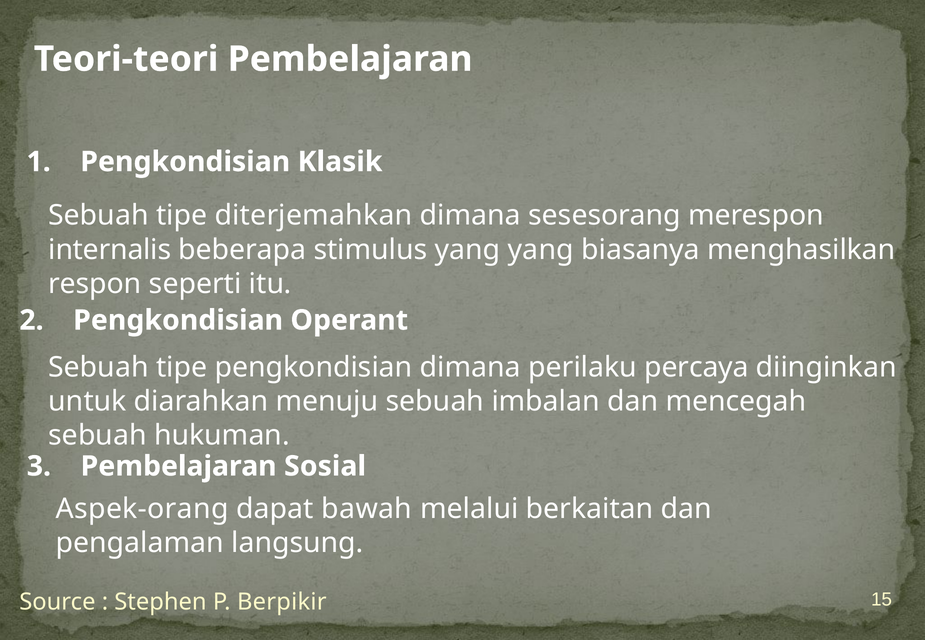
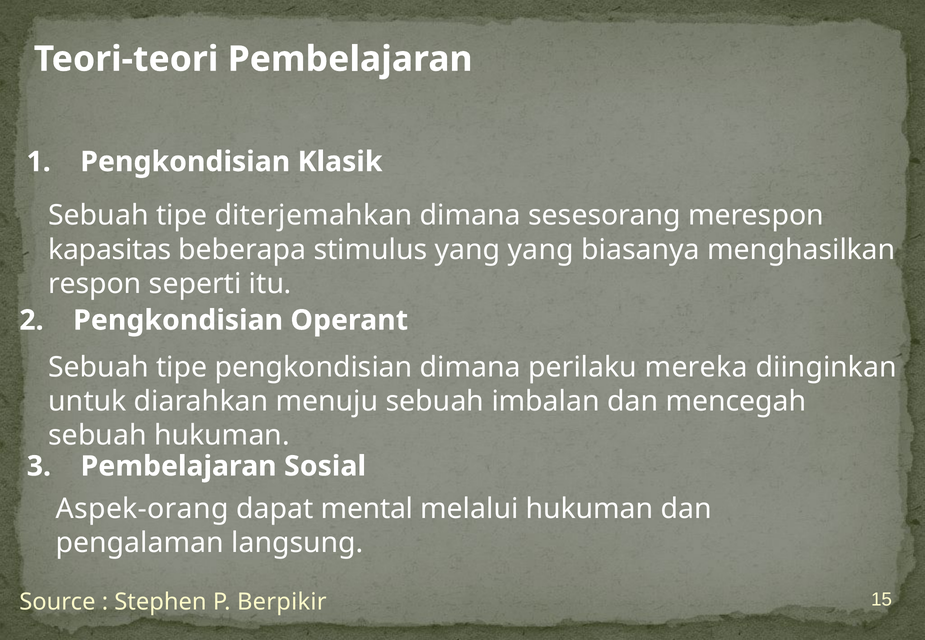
internalis: internalis -> kapasitas
percaya: percaya -> mereka
bawah: bawah -> mental
melalui berkaitan: berkaitan -> hukuman
